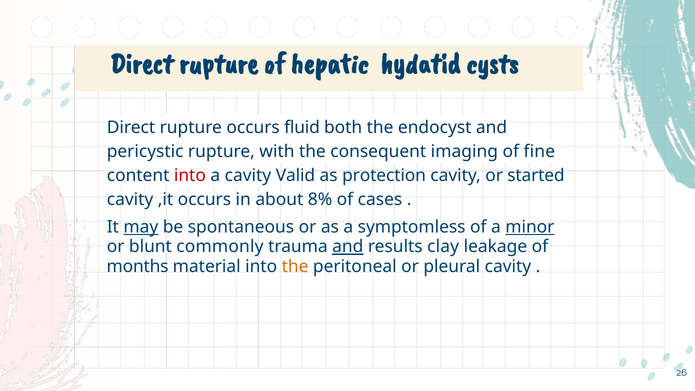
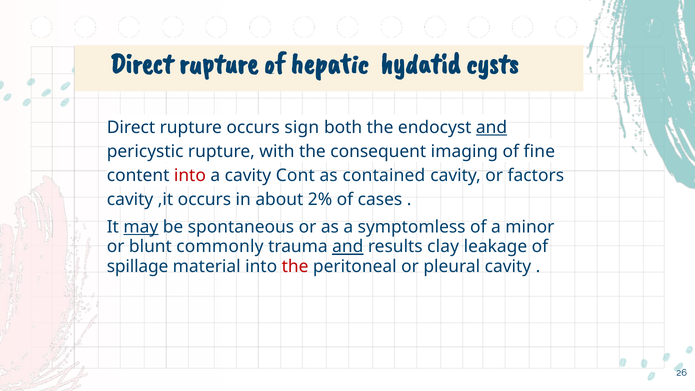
fluid: fluid -> sign
and at (492, 127) underline: none -> present
Valid: Valid -> Cont
protection: protection -> contained
started: started -> factors
8%: 8% -> 2%
minor underline: present -> none
months: months -> spillage
the at (295, 266) colour: orange -> red
